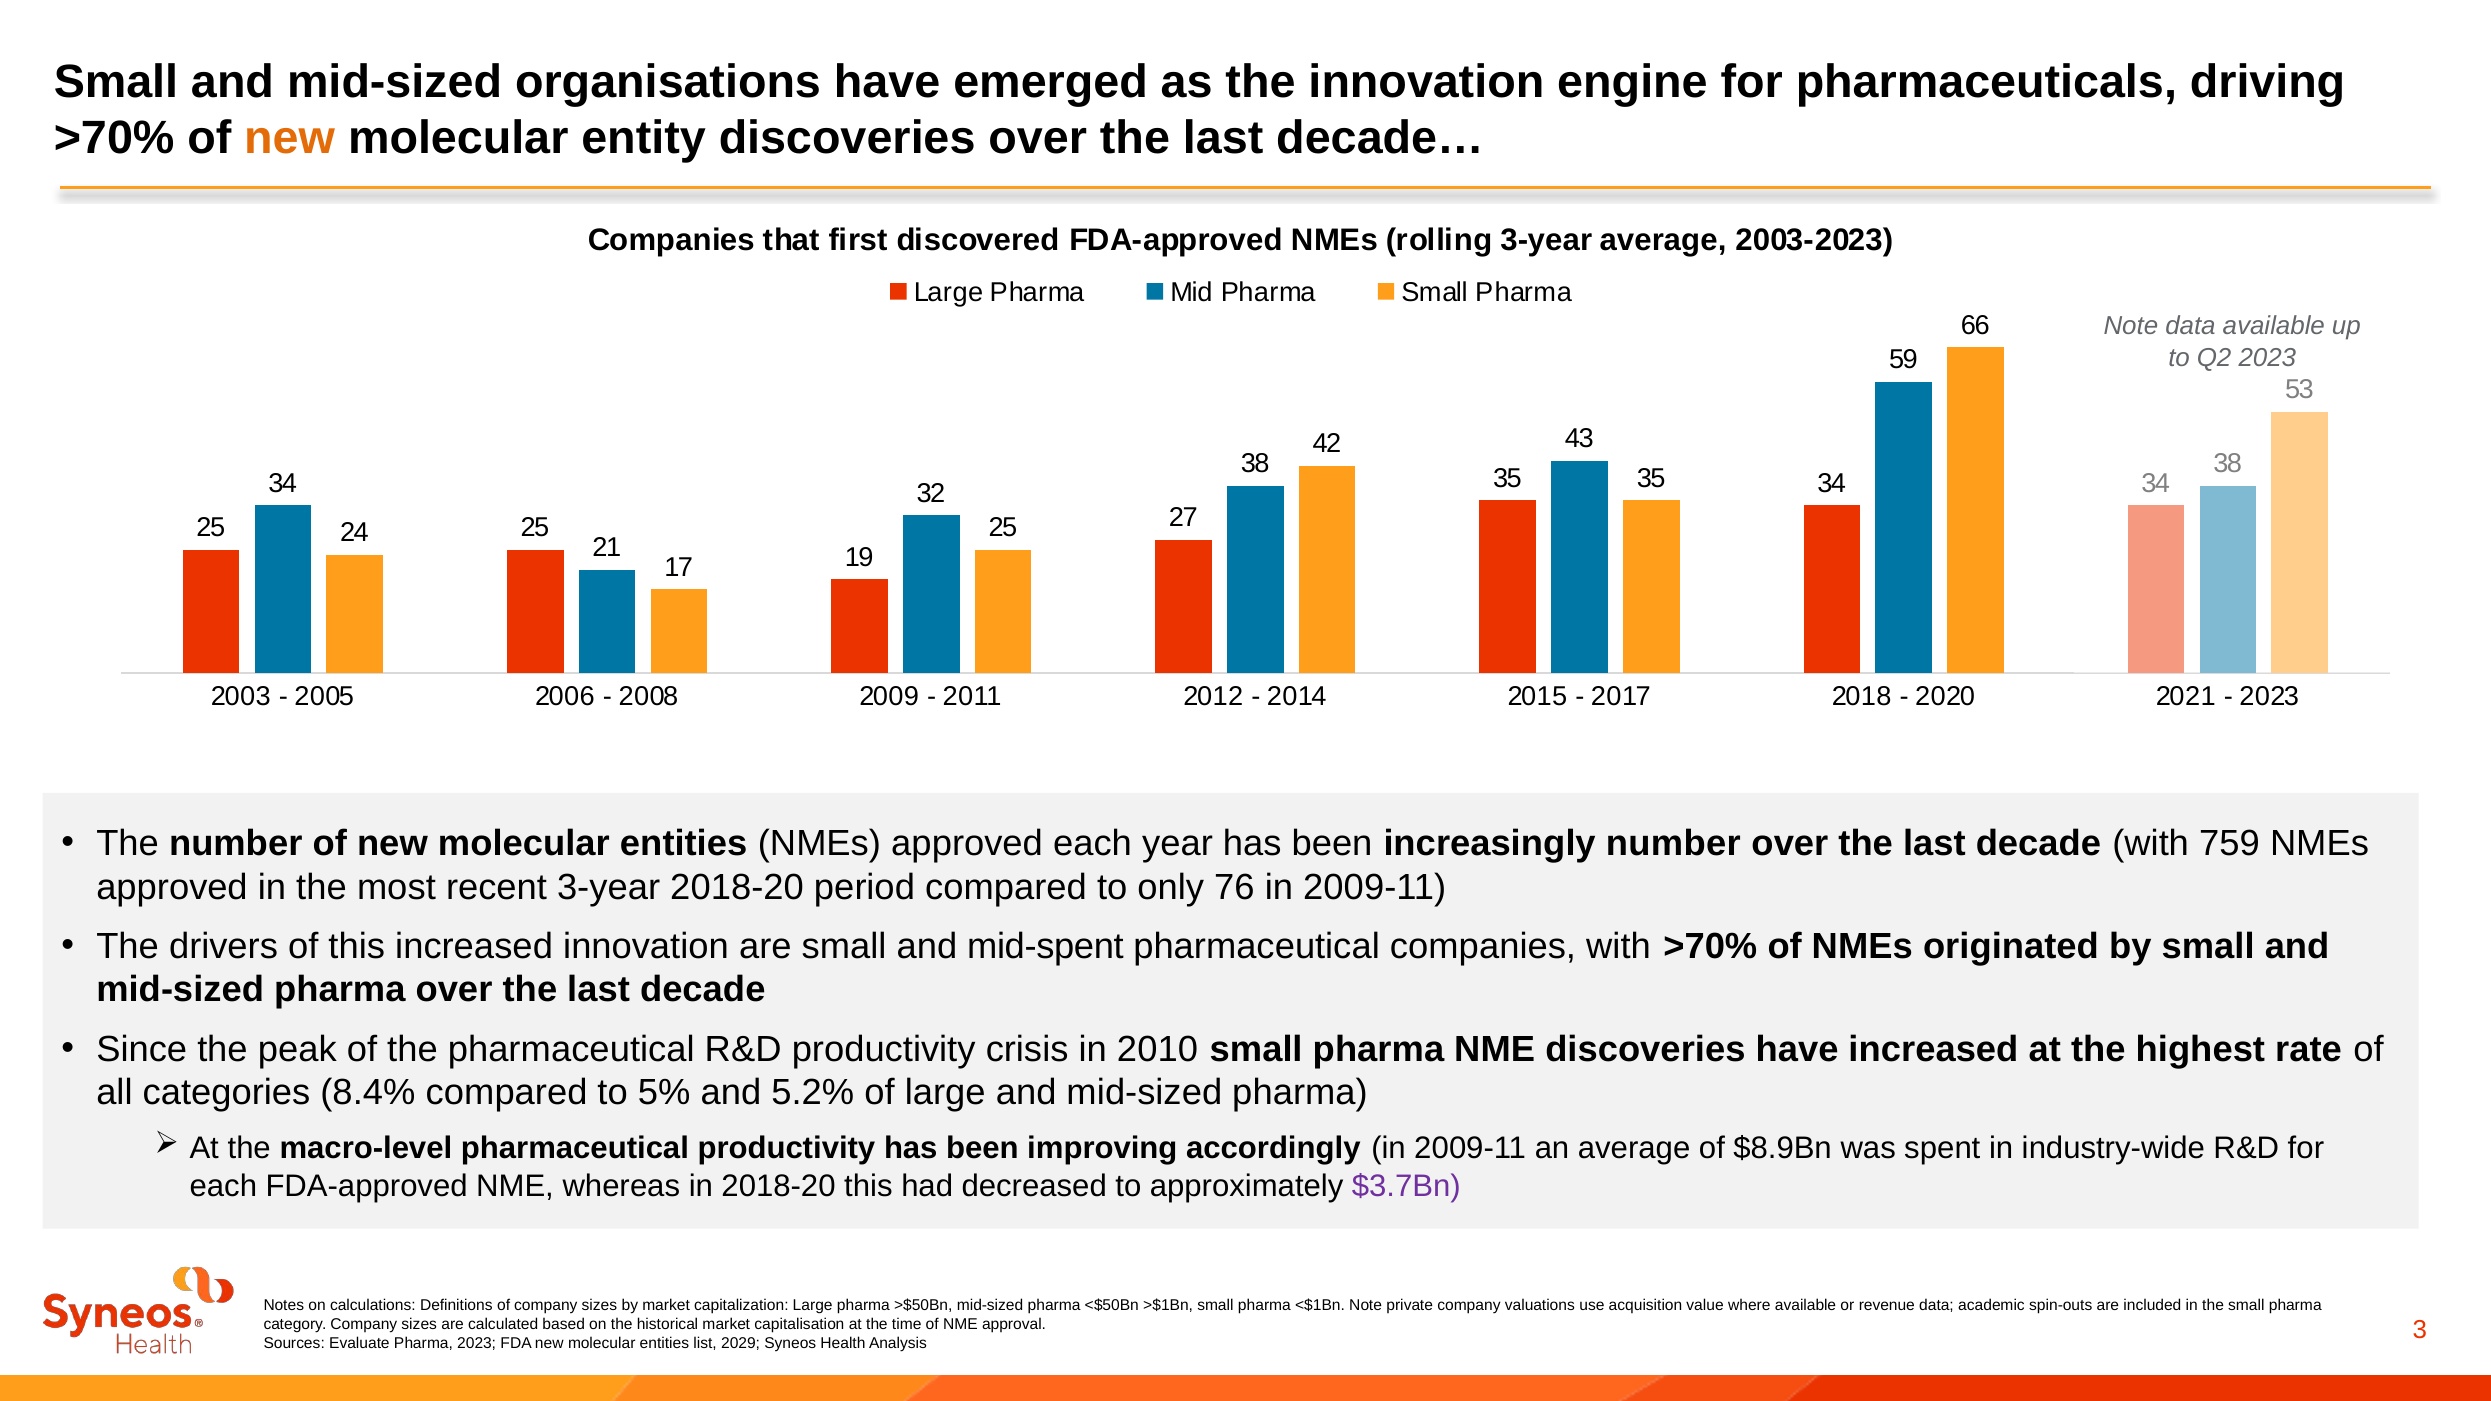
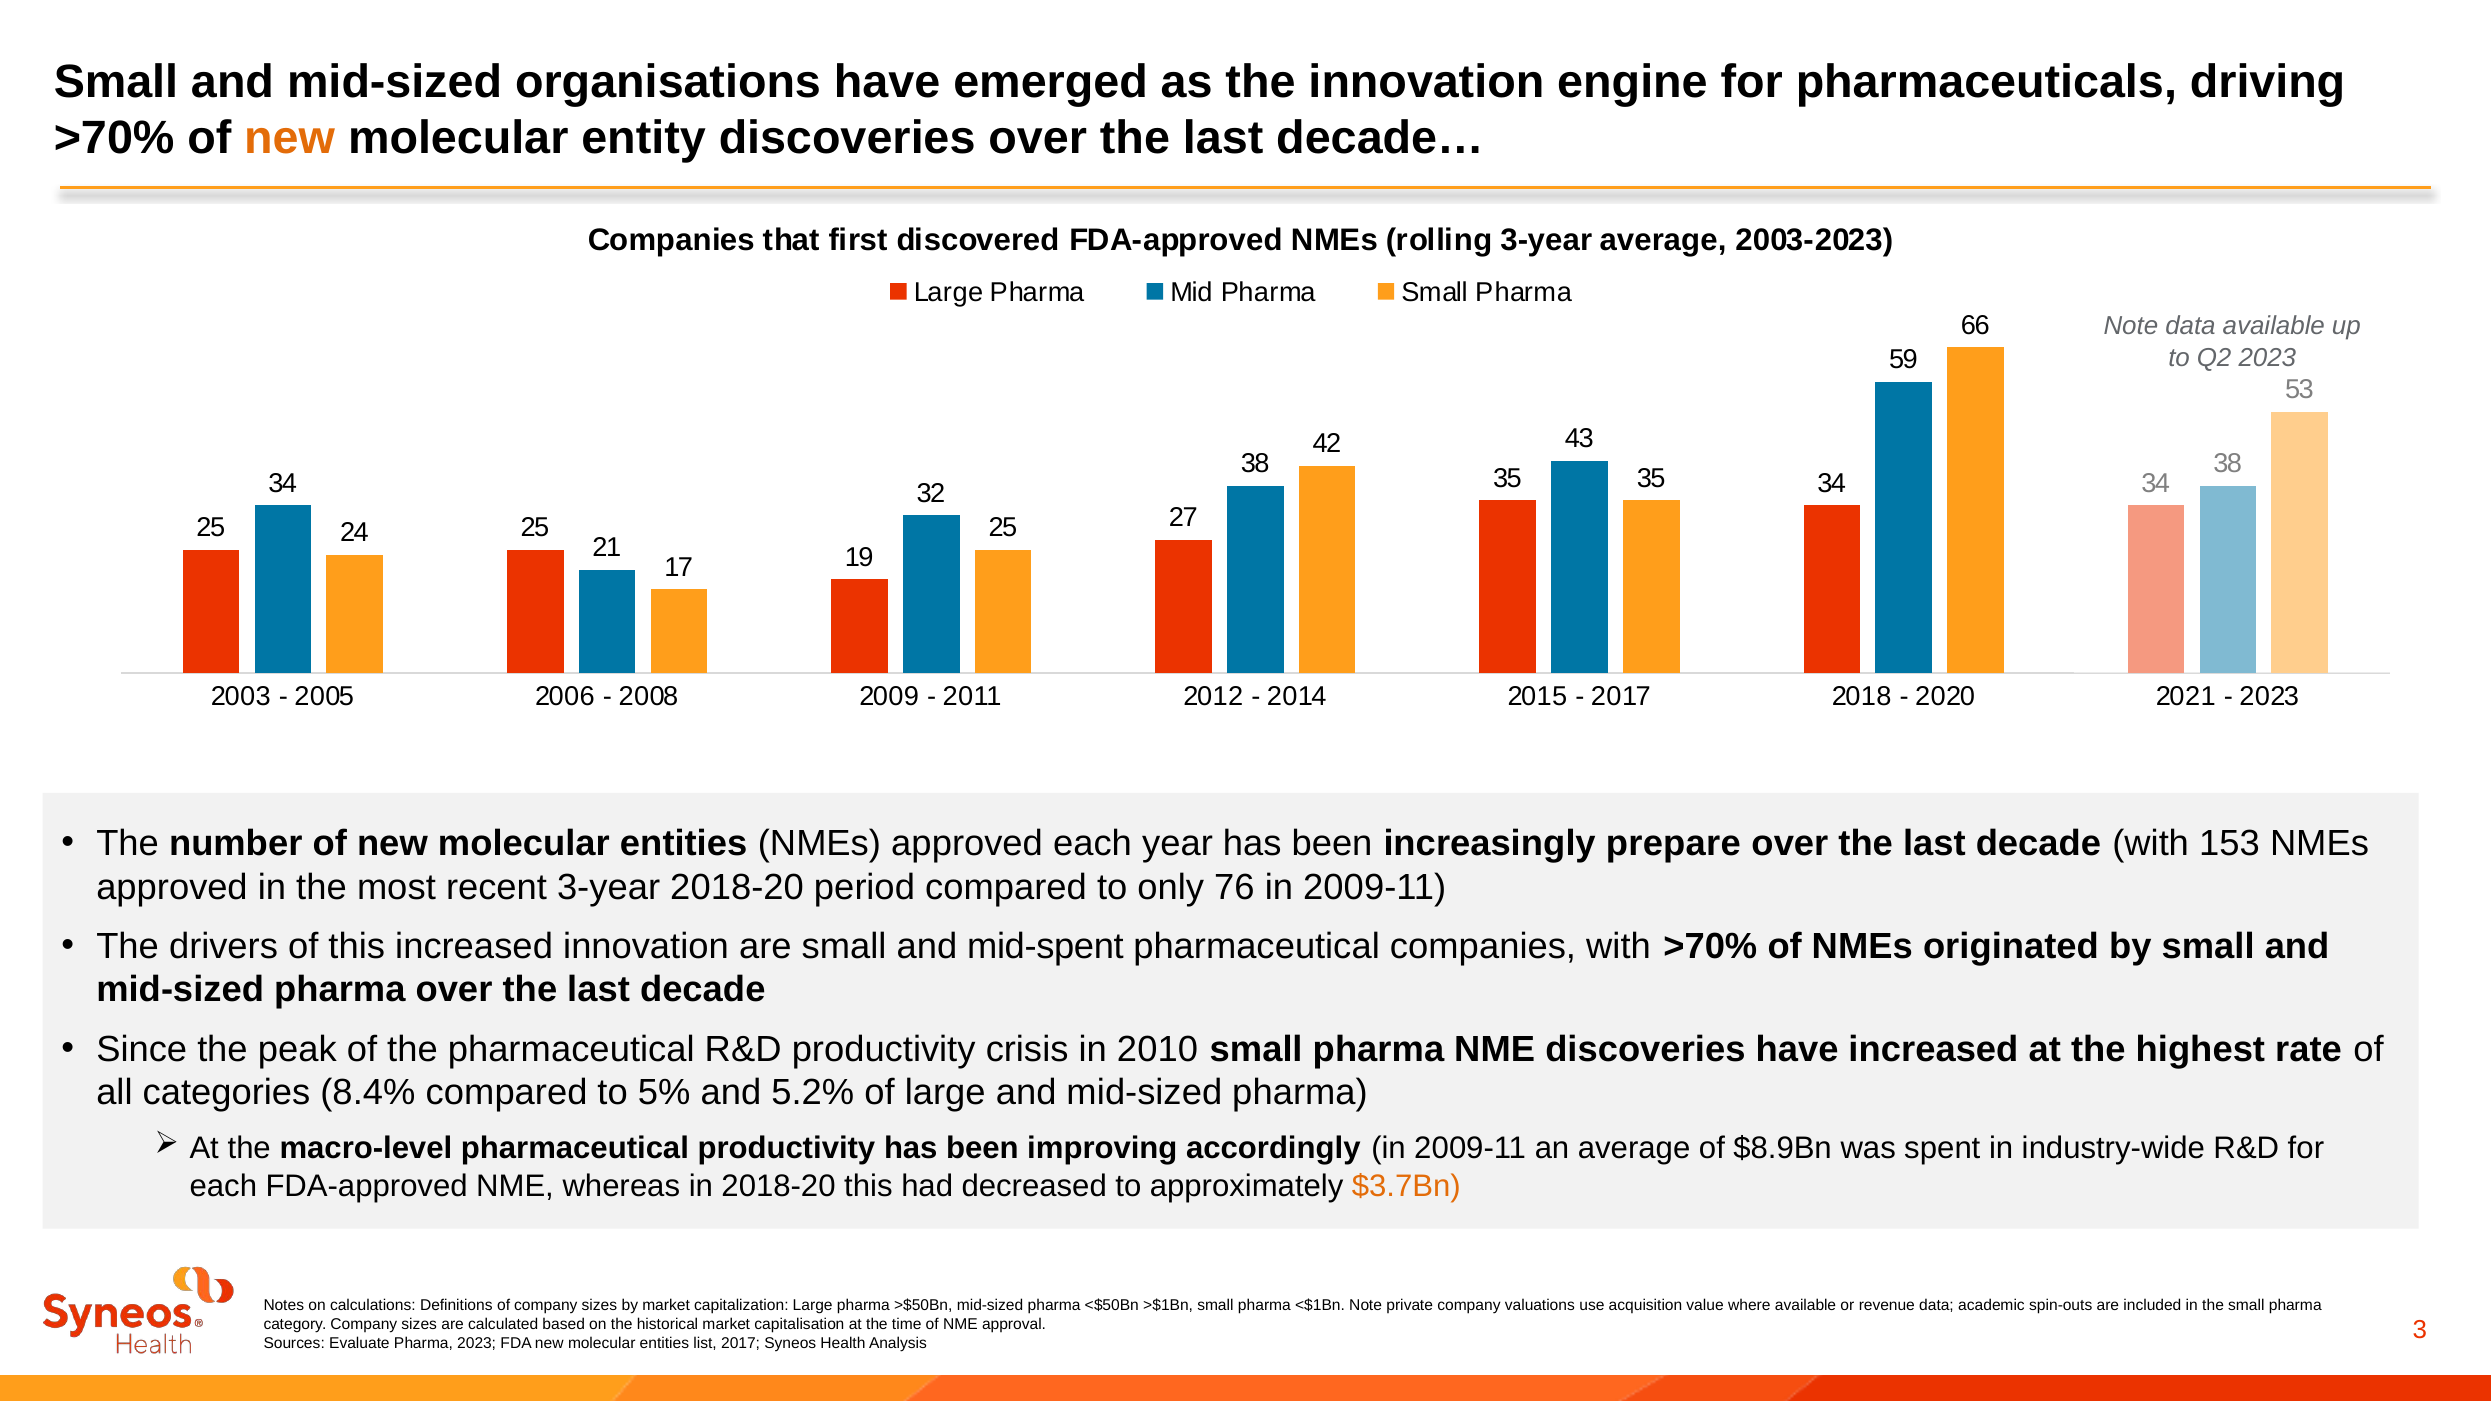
increasingly number: number -> prepare
759: 759 -> 153
$3.7Bn colour: purple -> orange
list 2029: 2029 -> 2017
